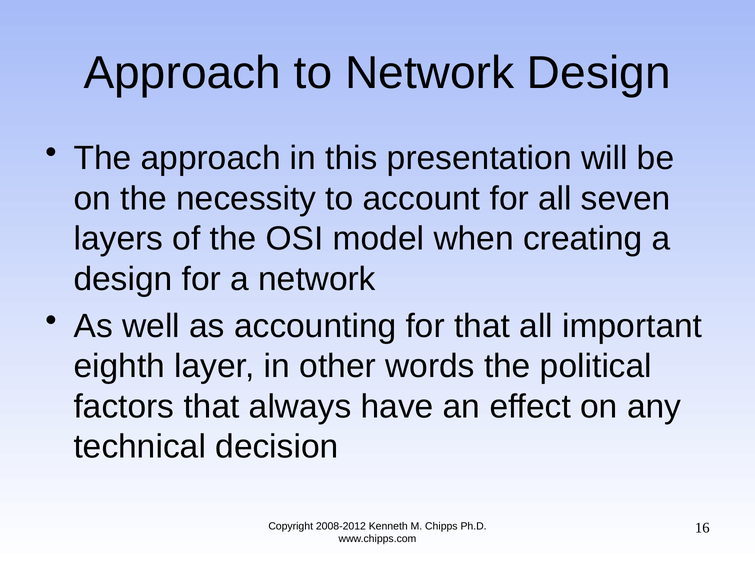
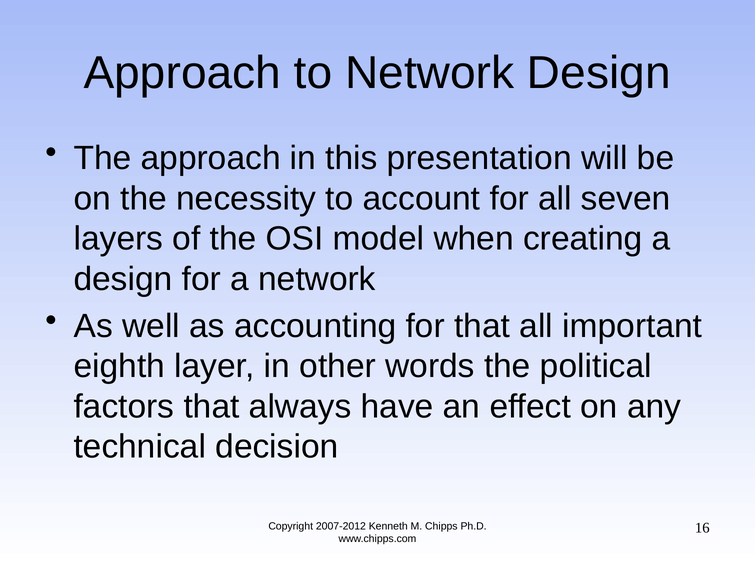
2008-2012: 2008-2012 -> 2007-2012
